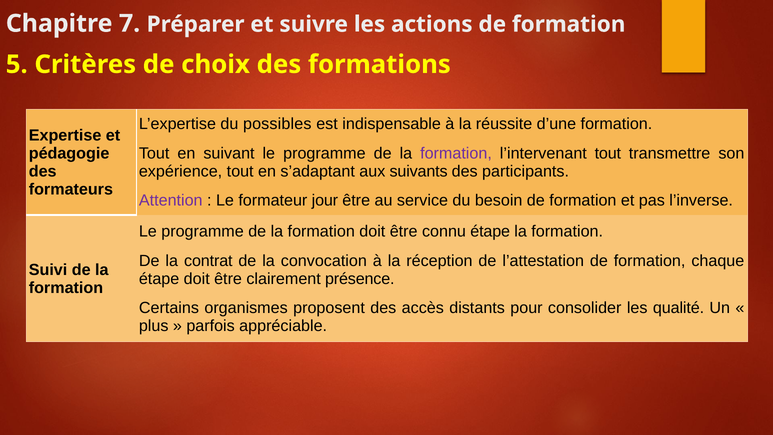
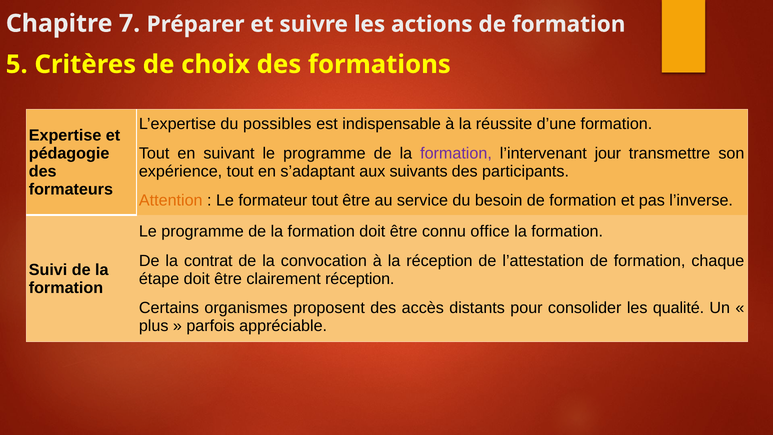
l’intervenant tout: tout -> jour
Attention colour: purple -> orange
formateur jour: jour -> tout
connu étape: étape -> office
clairement présence: présence -> réception
